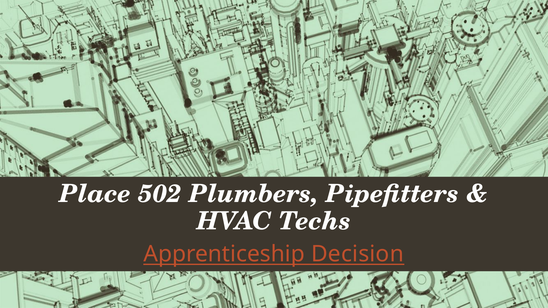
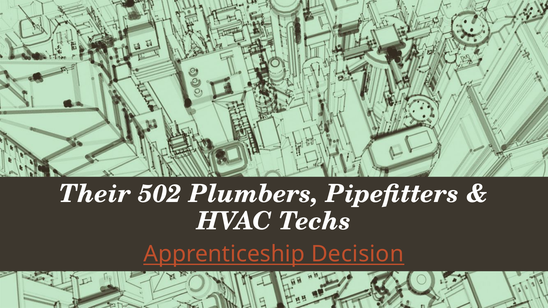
Place: Place -> Their
